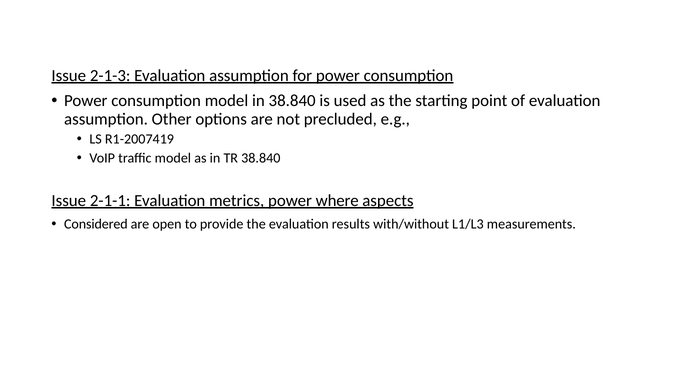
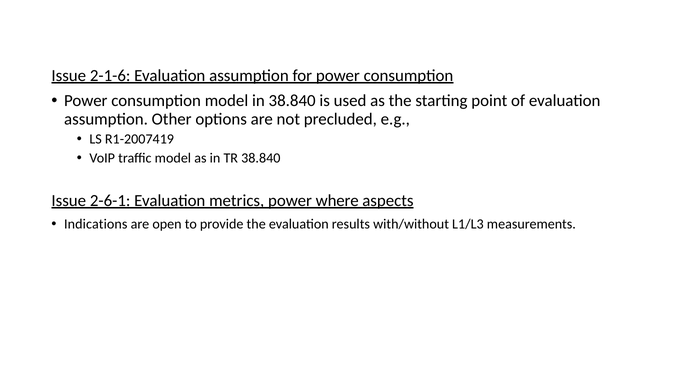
2-1-3: 2-1-3 -> 2-1-6
2-1-1: 2-1-1 -> 2-6-1
Considered: Considered -> Indications
